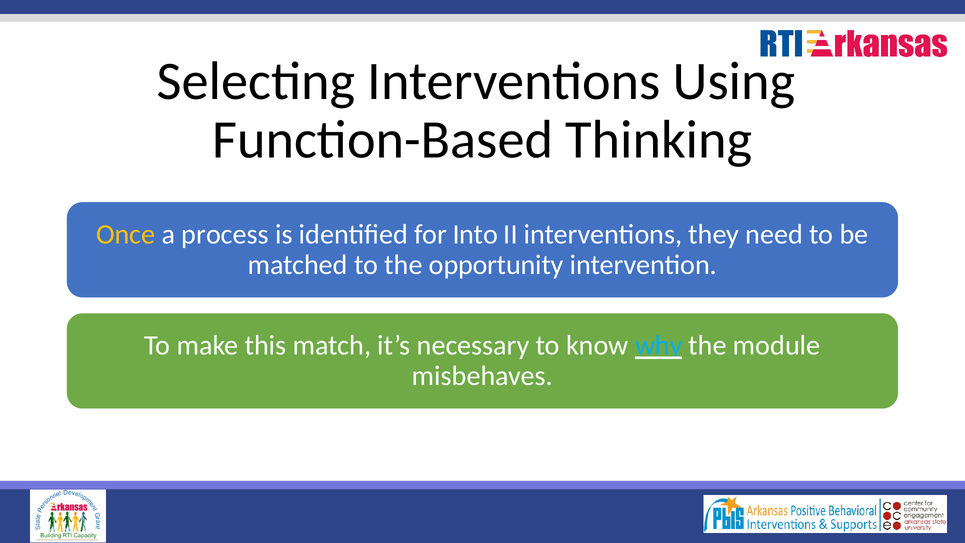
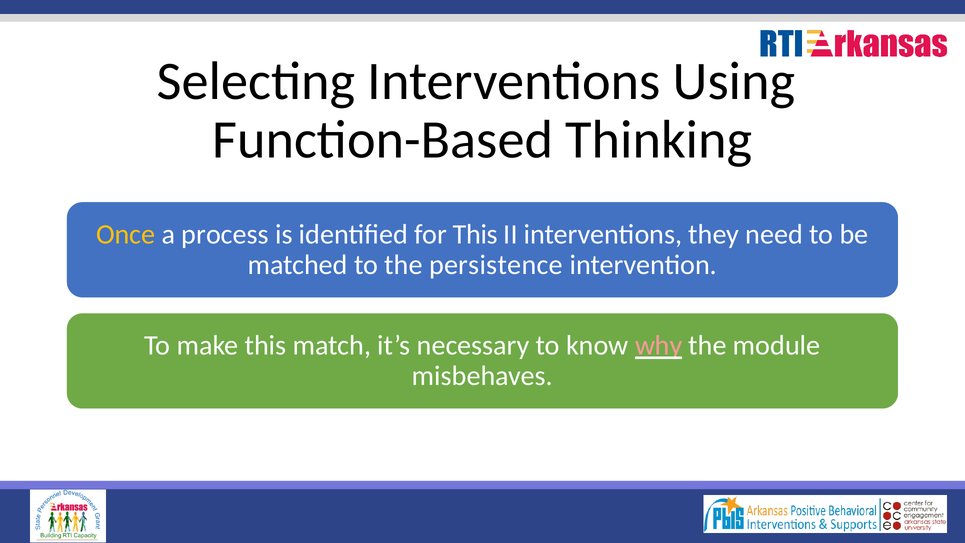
for Into: Into -> This
opportunity: opportunity -> persistence
why colour: light blue -> pink
